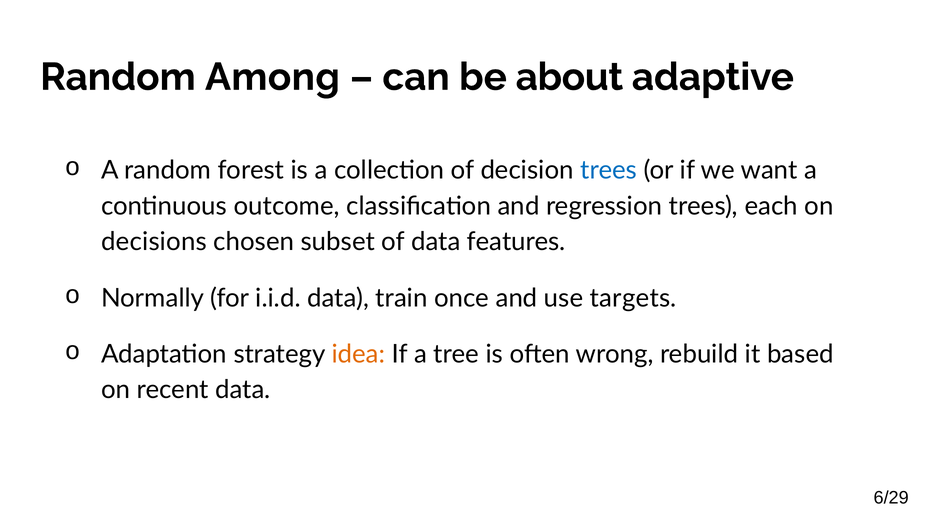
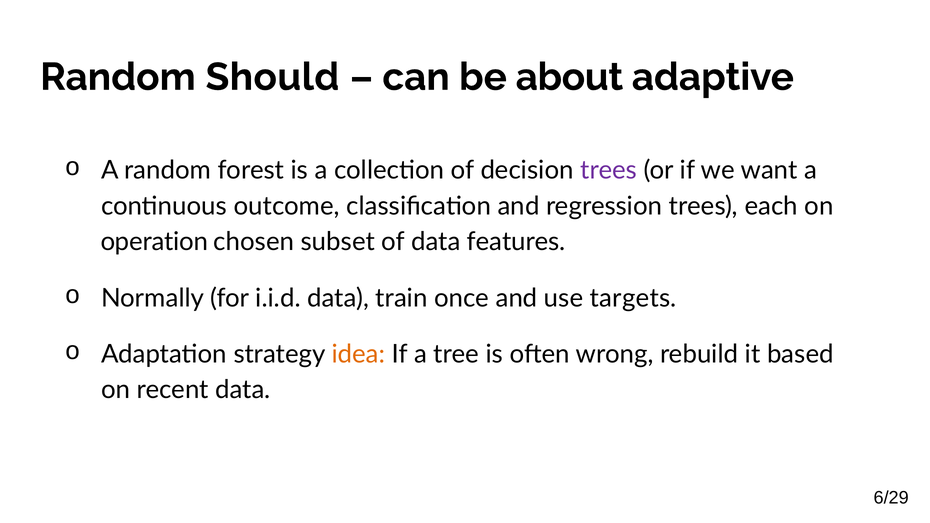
Among: Among -> Should
trees at (609, 170) colour: blue -> purple
decisions: decisions -> operation
